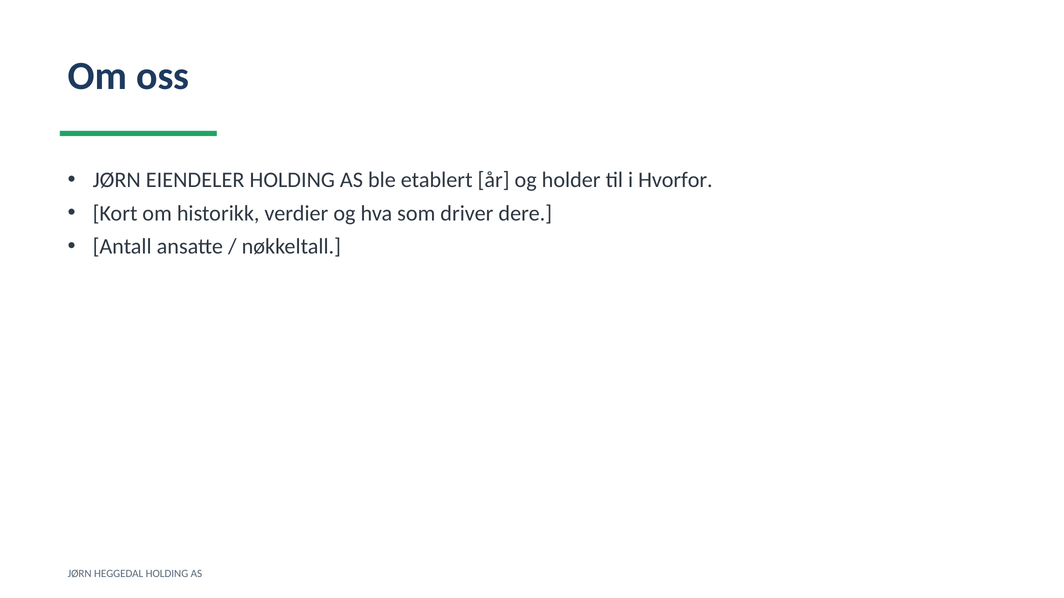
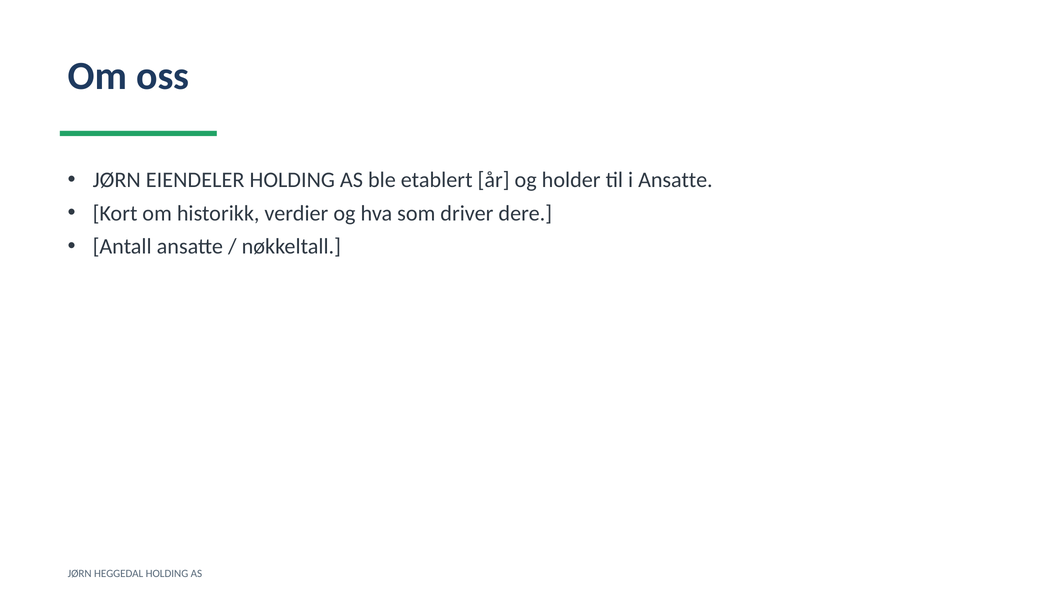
i Hvorfor: Hvorfor -> Ansatte
